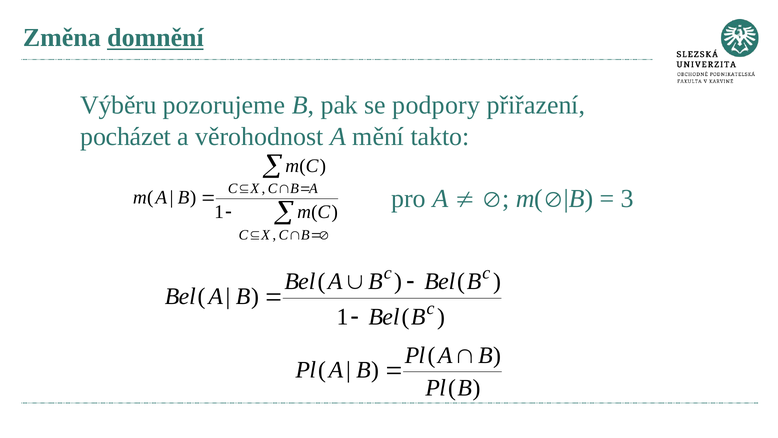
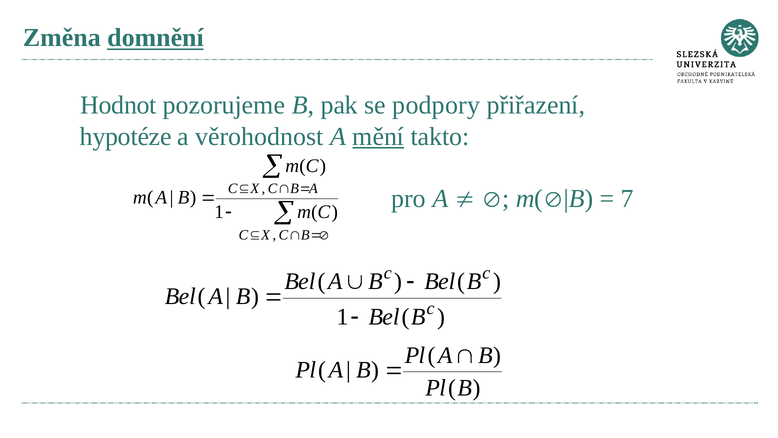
Výběru: Výběru -> Hodnot
pocházet: pocházet -> hypotéze
mění underline: none -> present
3: 3 -> 7
